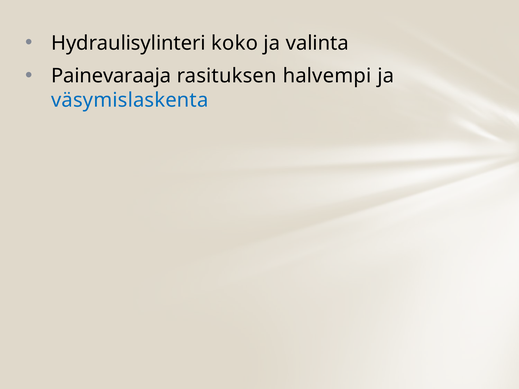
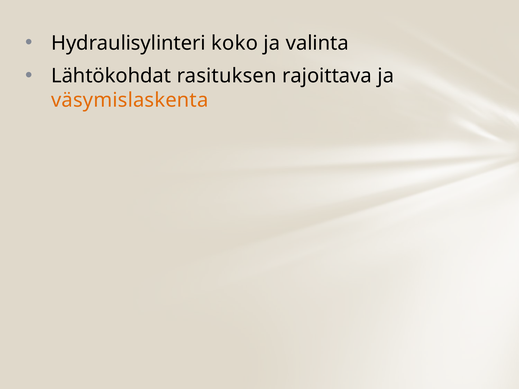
Painevaraaja: Painevaraaja -> Lähtökohdat
halvempi: halvempi -> rajoittava
väsymislaskenta colour: blue -> orange
